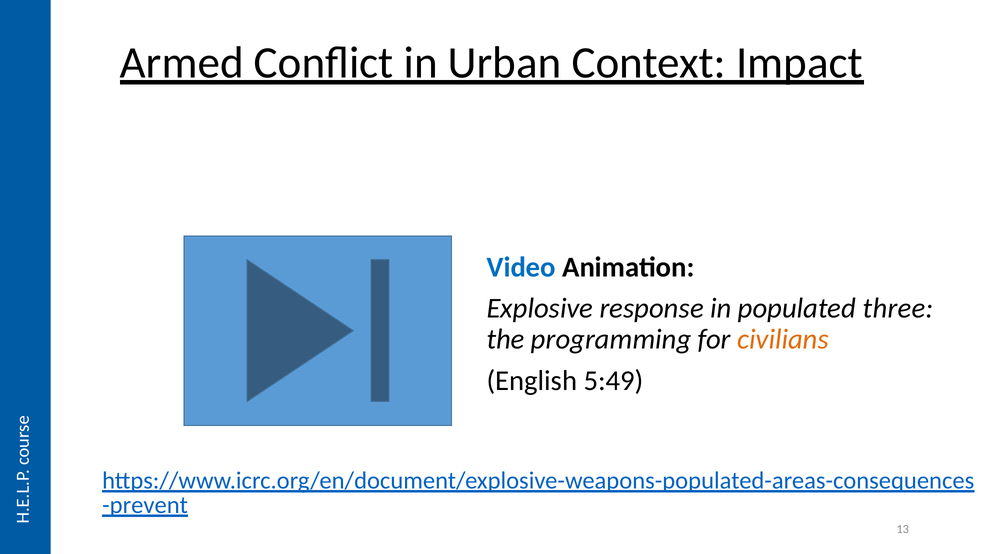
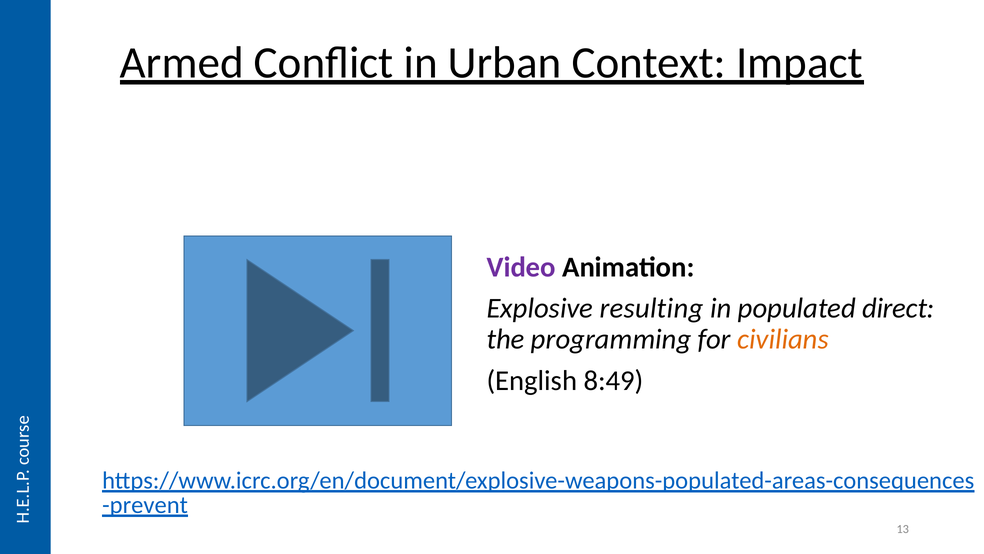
Video colour: blue -> purple
response: response -> resulting
three: three -> direct
5:49: 5:49 -> 8:49
